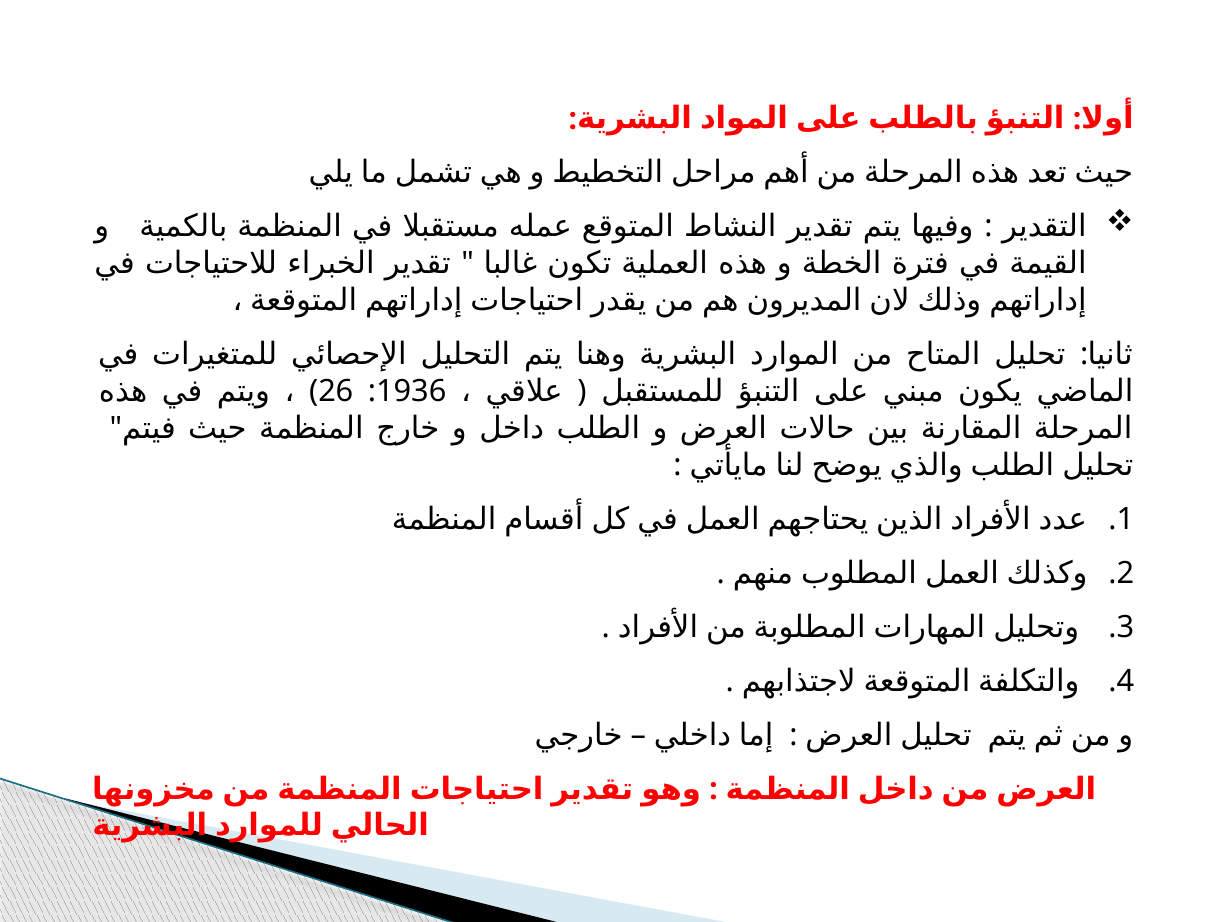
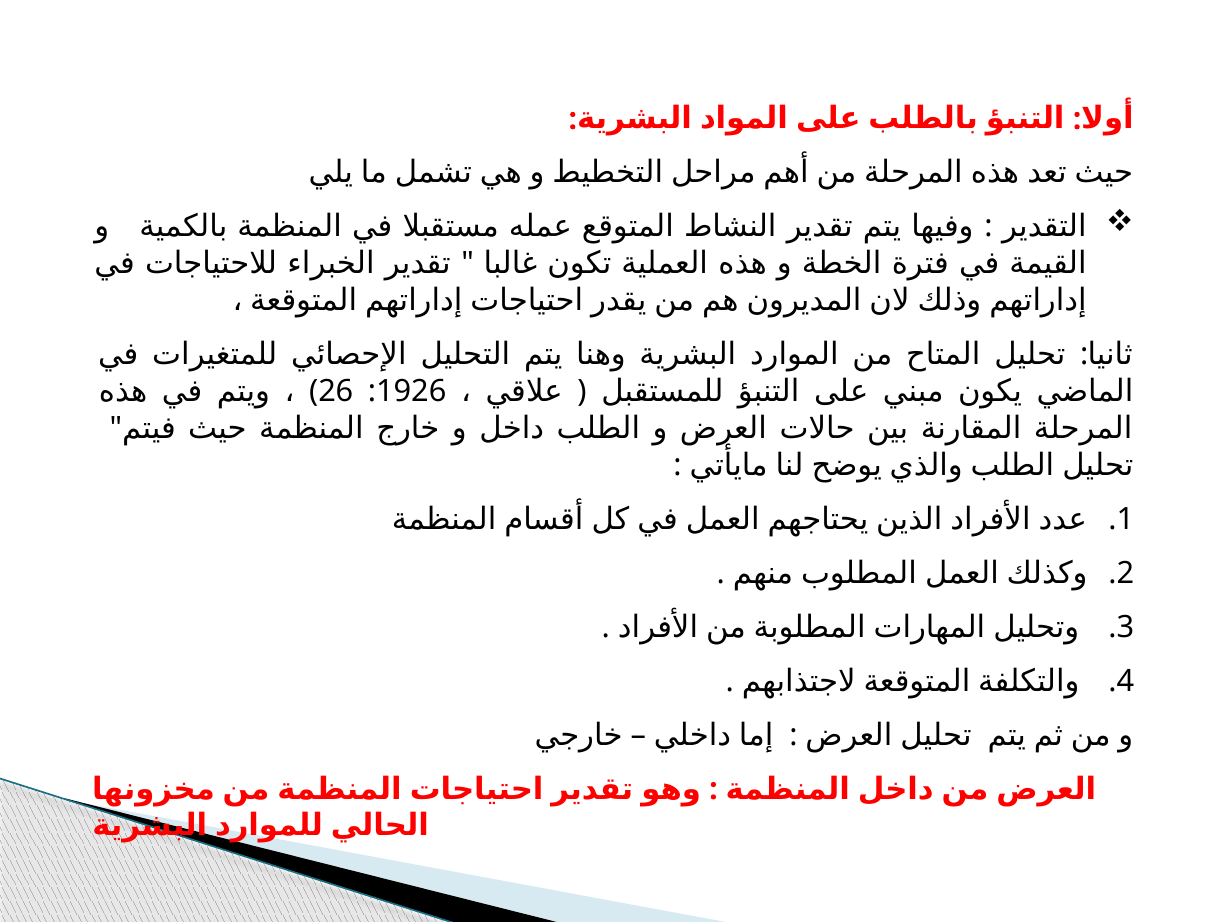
1936: 1936 -> 1926
